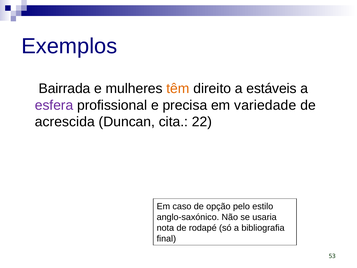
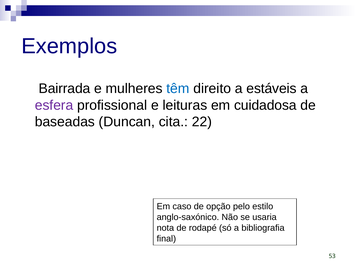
têm colour: orange -> blue
precisa: precisa -> leituras
variedade: variedade -> cuidadosa
acrescida: acrescida -> baseadas
